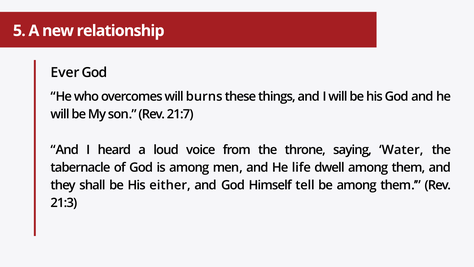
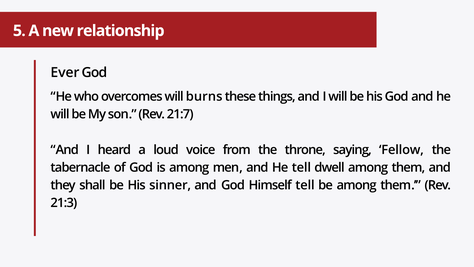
Water: Water -> Fellow
He life: life -> tell
either: either -> sinner
